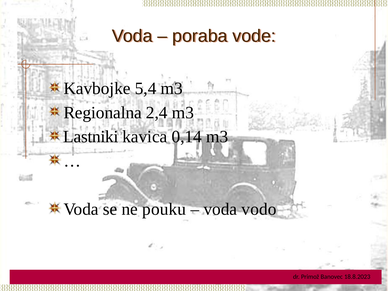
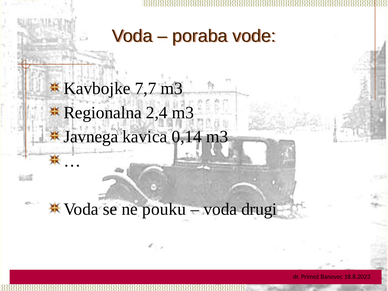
5,4: 5,4 -> 7,7
Lastniki: Lastniki -> Javnega
vodo: vodo -> drugi
